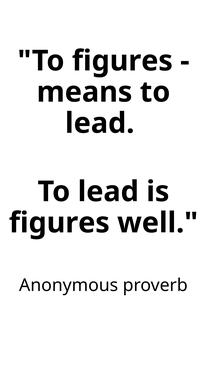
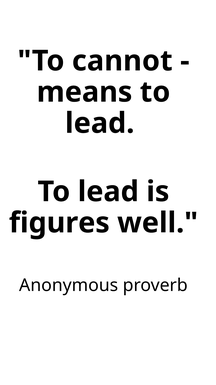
To figures: figures -> cannot
